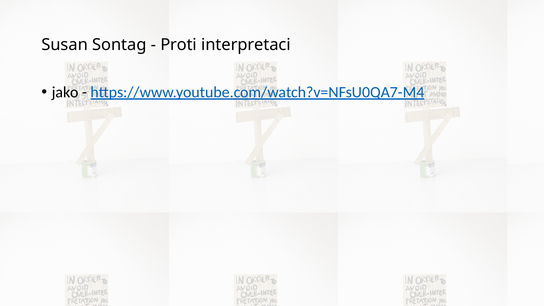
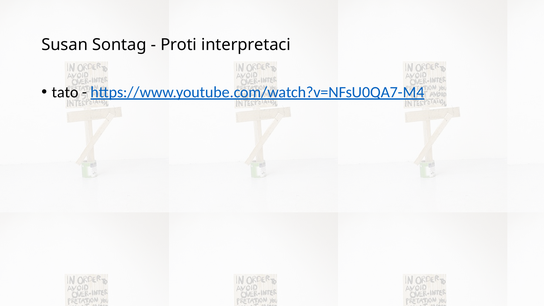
jako: jako -> tato
